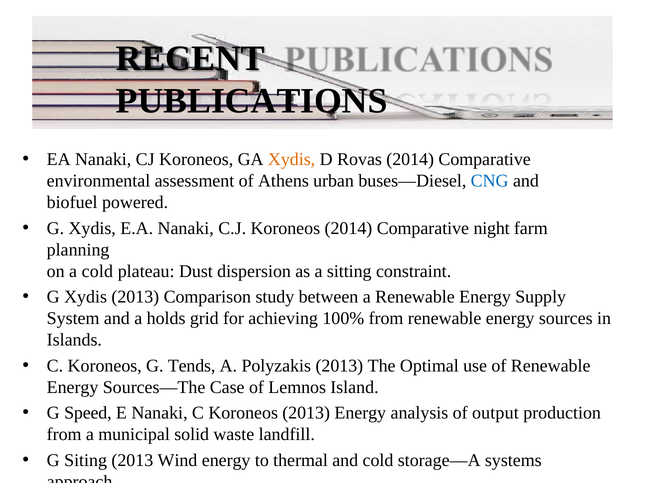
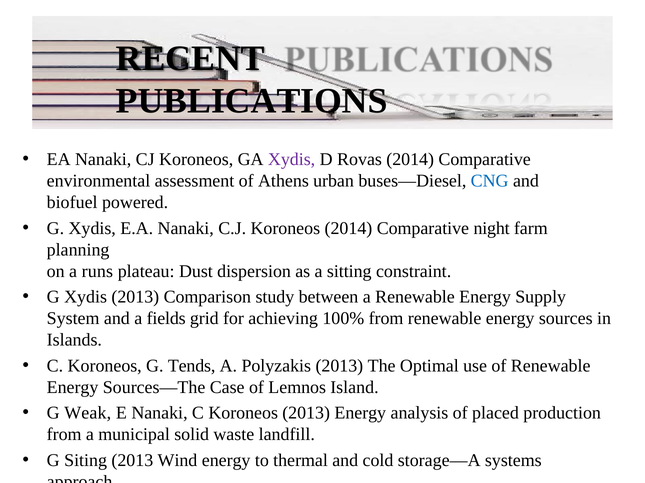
Xydis at (292, 160) colour: orange -> purple
a cold: cold -> runs
holds: holds -> fields
Speed: Speed -> Weak
output: output -> placed
